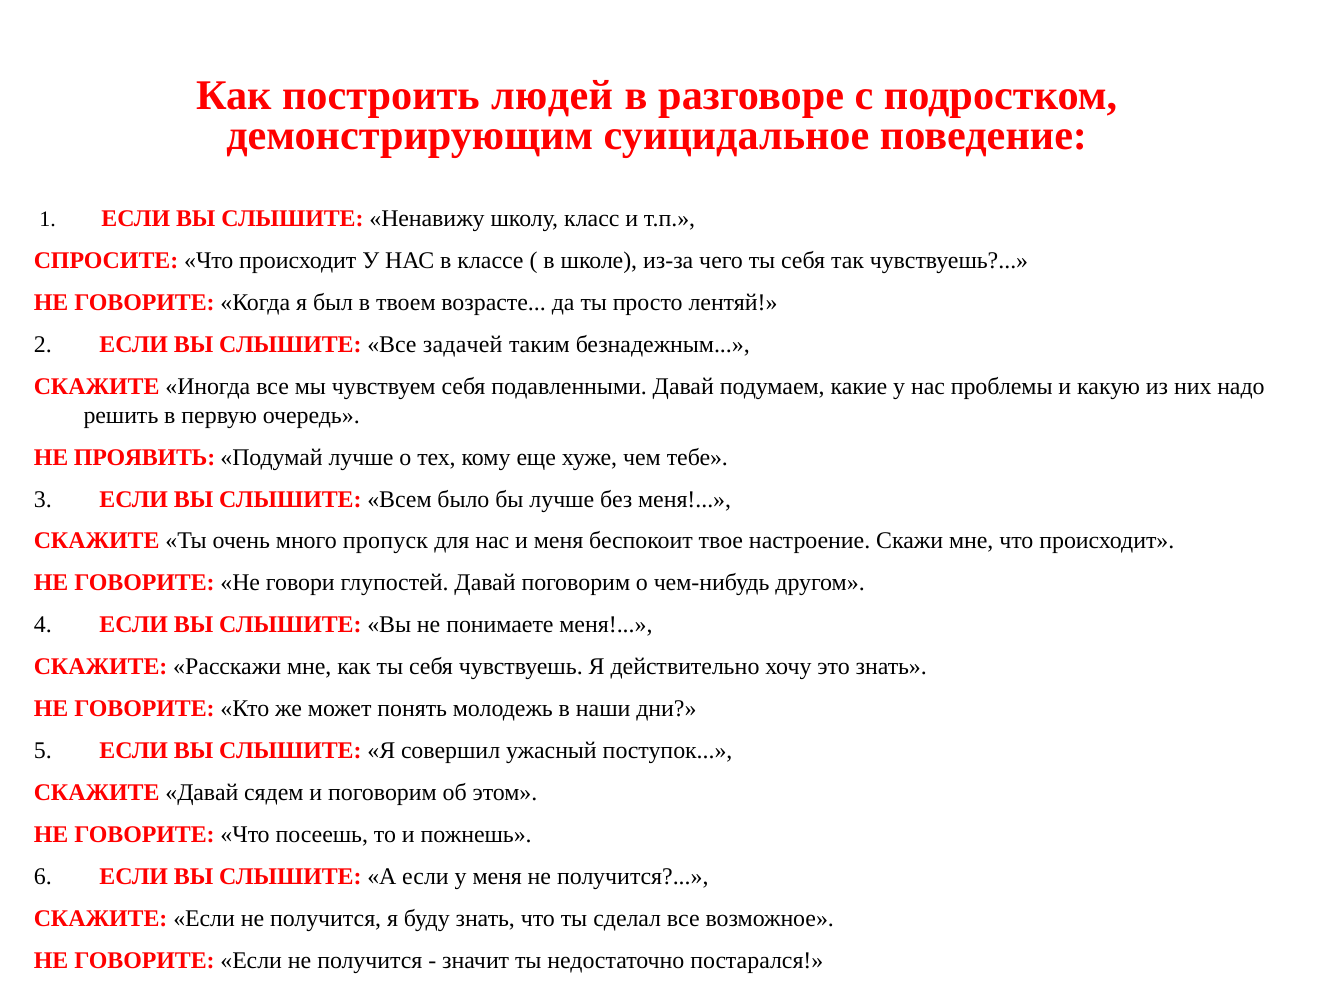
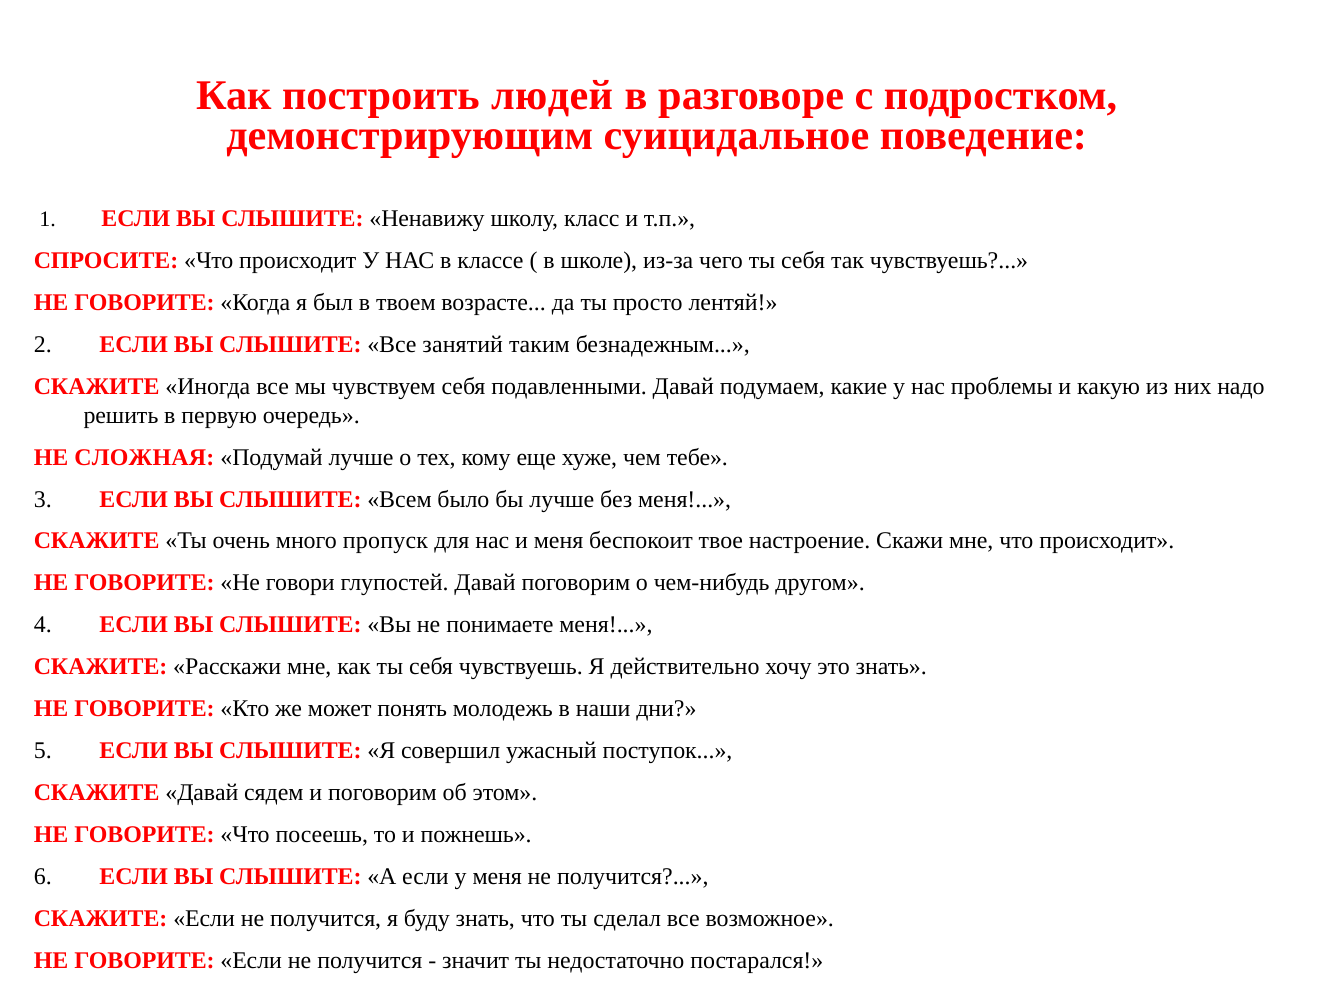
задачей: задачей -> занятий
ПРОЯВИТЬ: ПРОЯВИТЬ -> СЛОЖНАЯ
